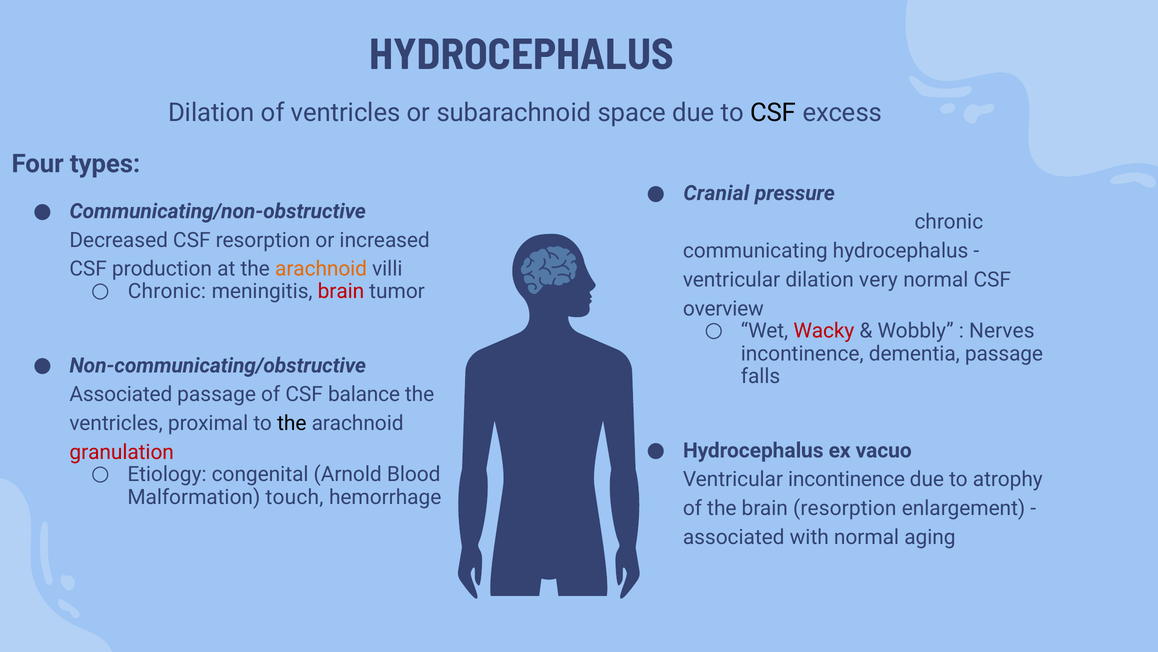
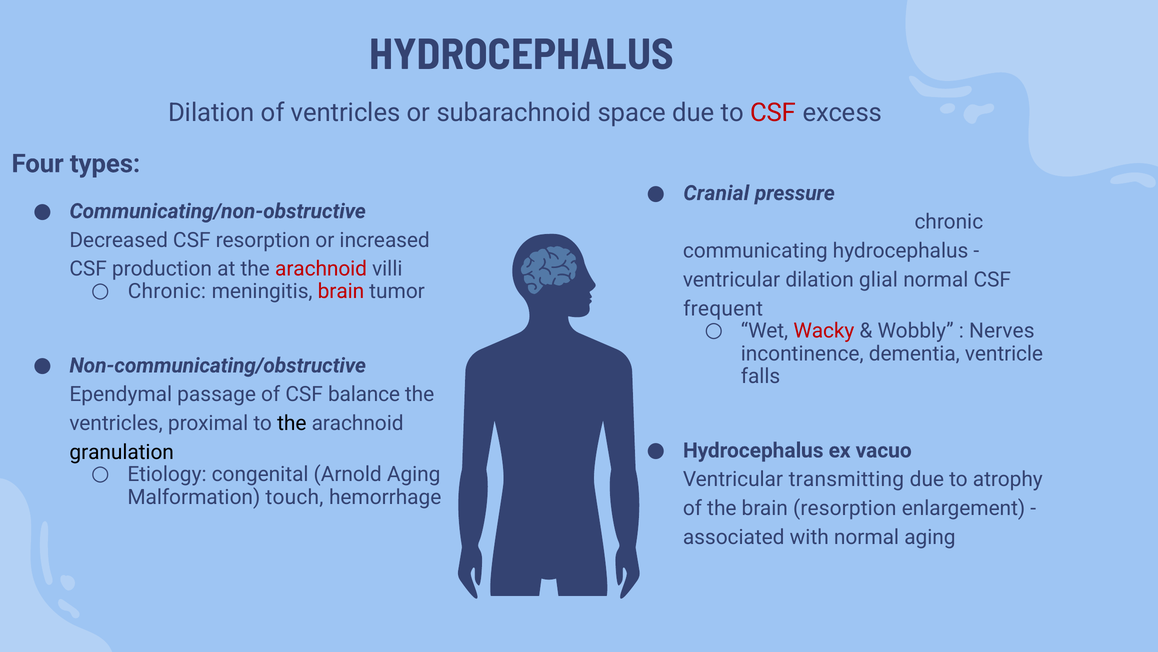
CSF at (773, 112) colour: black -> red
arachnoid at (321, 269) colour: orange -> red
very: very -> glial
overview: overview -> frequent
dementia passage: passage -> ventricle
Associated at (121, 394): Associated -> Ependymal
granulation colour: red -> black
Arnold Blood: Blood -> Aging
Ventricular incontinence: incontinence -> transmitting
